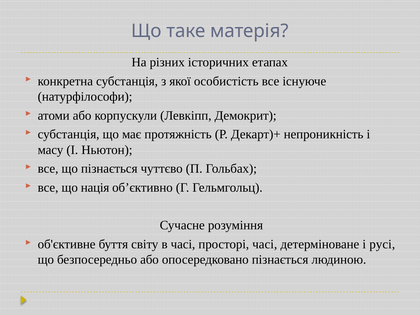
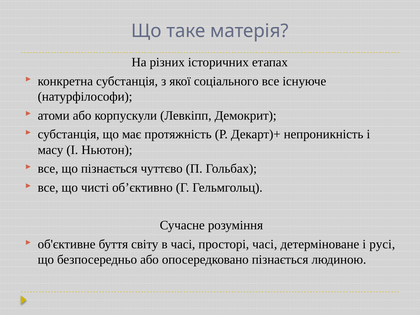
особистість: особистість -> соціального
нація: нація -> чисті
